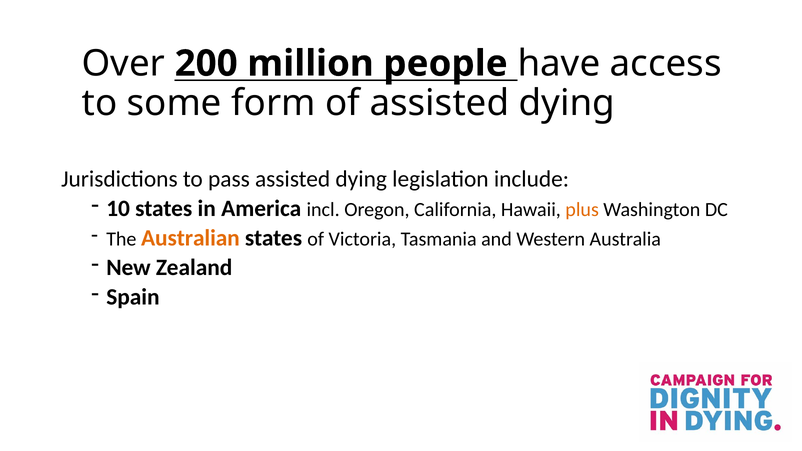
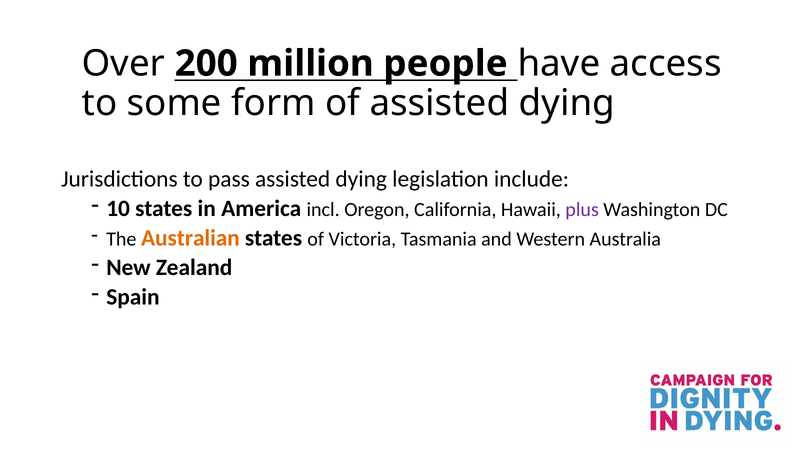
plus colour: orange -> purple
